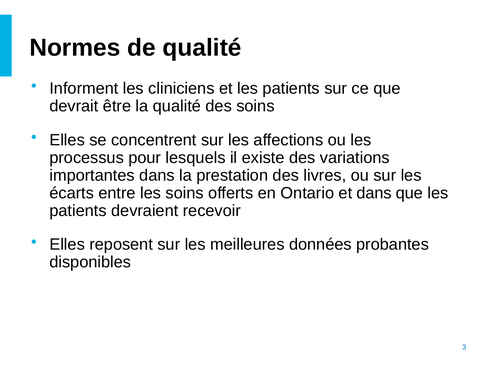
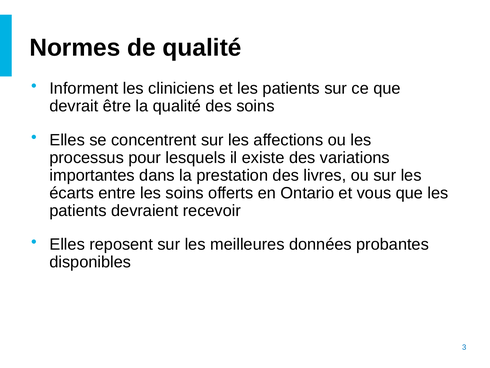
et dans: dans -> vous
